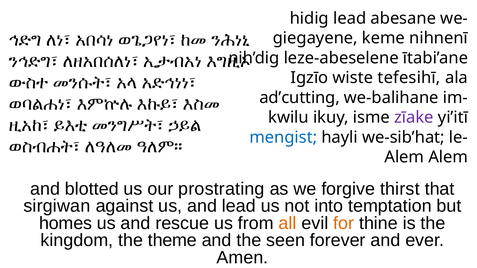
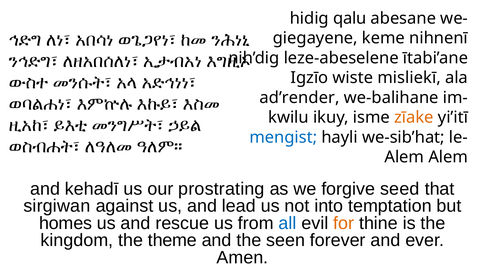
hidig lead: lead -> qalu
tefesihī: tefesihī -> misliekī
ad’cutting: ad’cutting -> ad’render
zīake colour: purple -> orange
blotted: blotted -> kehadī
thirst: thirst -> seed
all colour: orange -> blue
